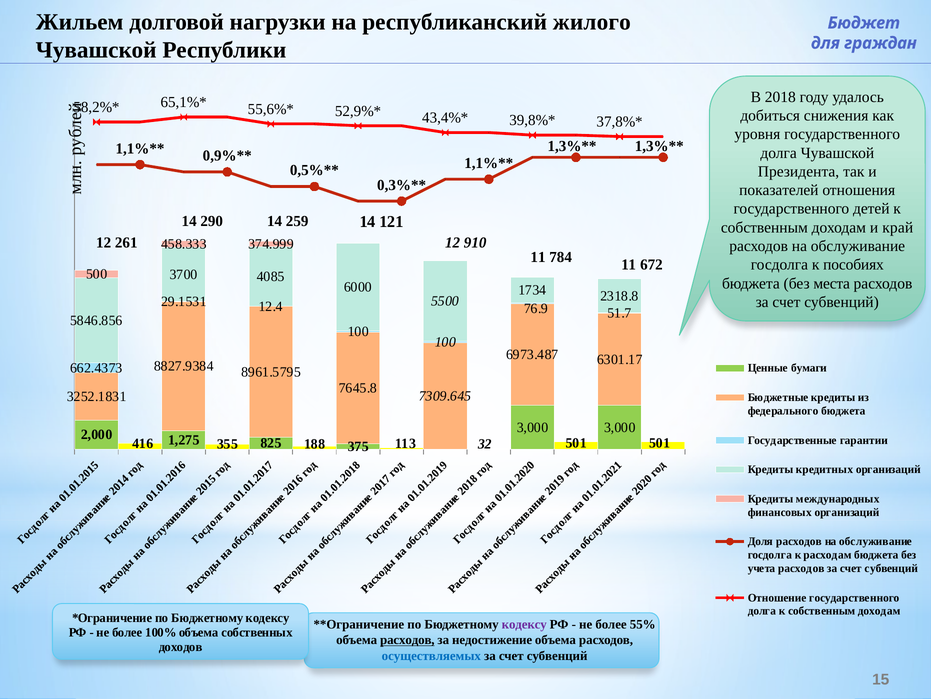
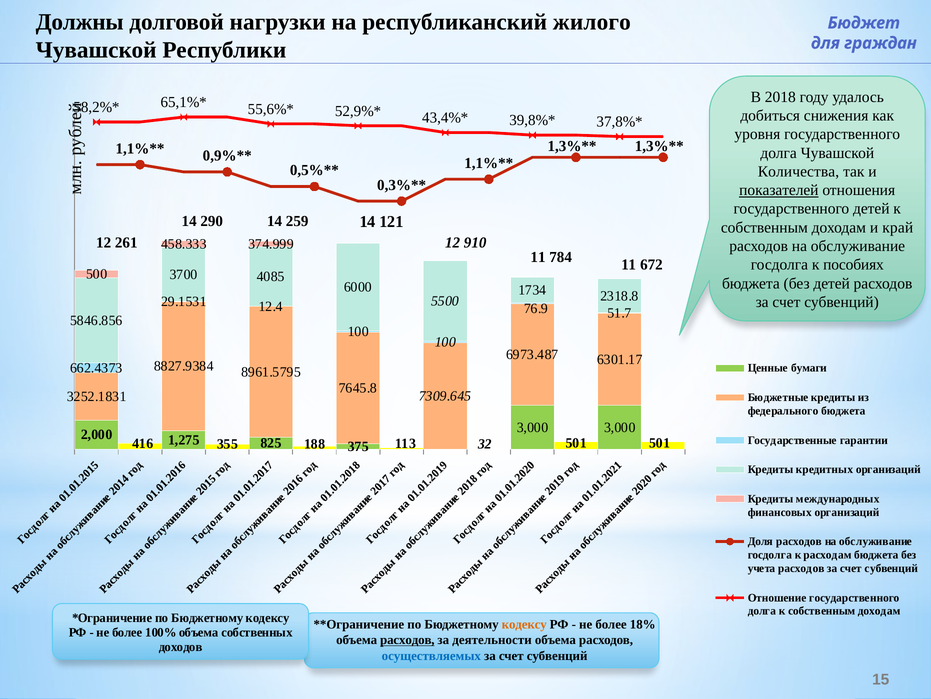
Жильем: Жильем -> Должны
Президента: Президента -> Количества
показателей underline: none -> present
без места: места -> детей
кодексу at (524, 624) colour: purple -> orange
55%: 55% -> 18%
недостижение: недостижение -> деятельности
